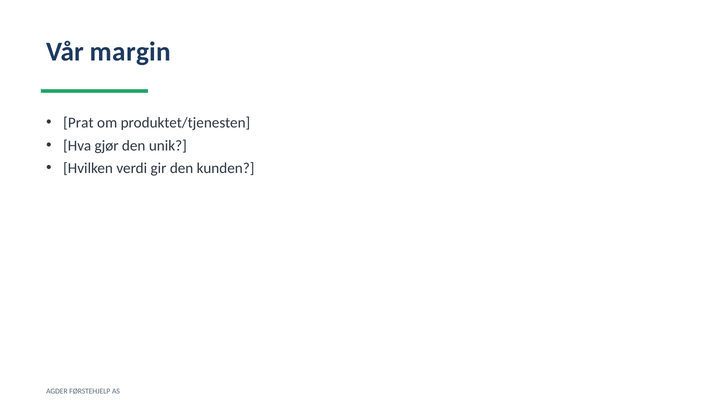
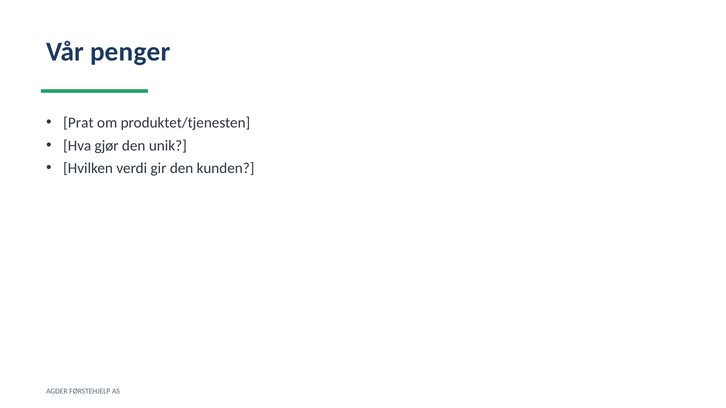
margin: margin -> penger
